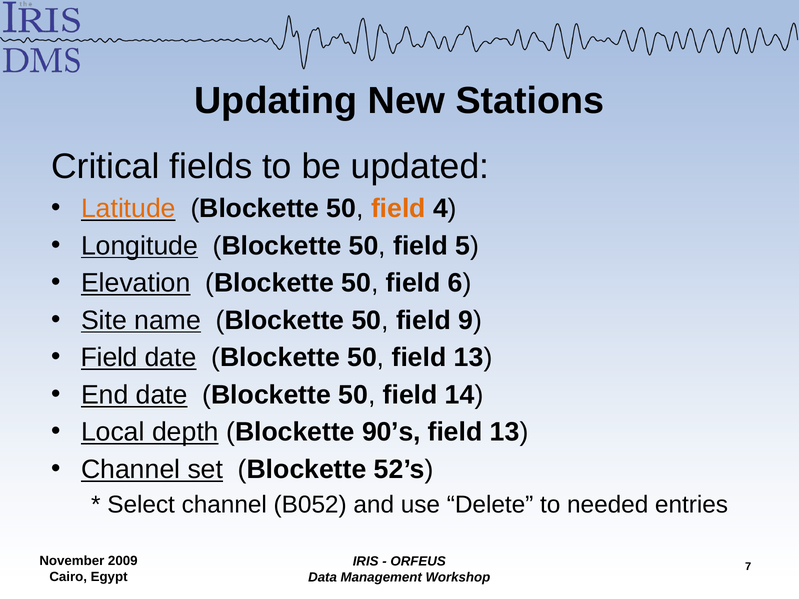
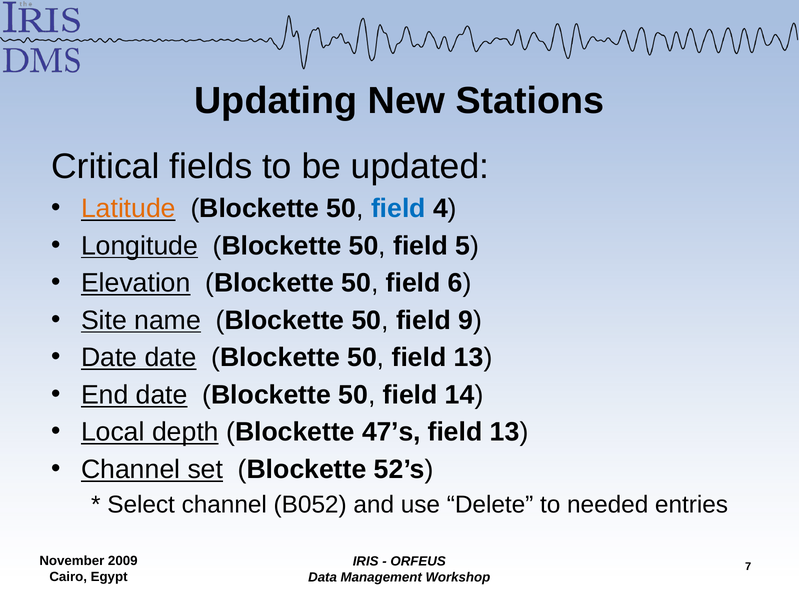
field at (398, 209) colour: orange -> blue
Field at (109, 358): Field -> Date
90’s: 90’s -> 47’s
